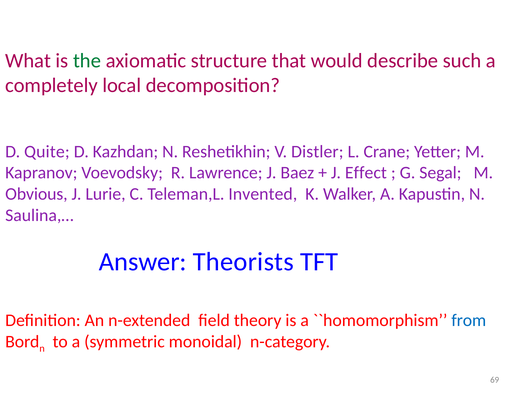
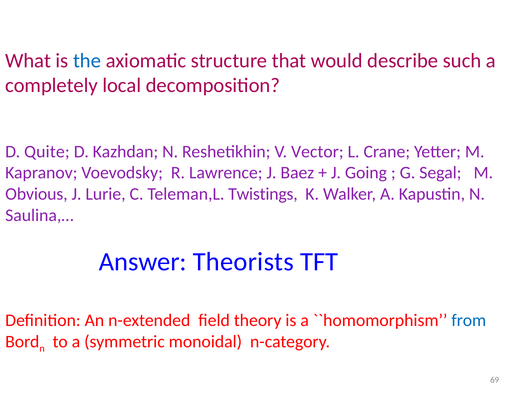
the colour: green -> blue
Distler: Distler -> Vector
Effect: Effect -> Going
Invented: Invented -> Twistings
